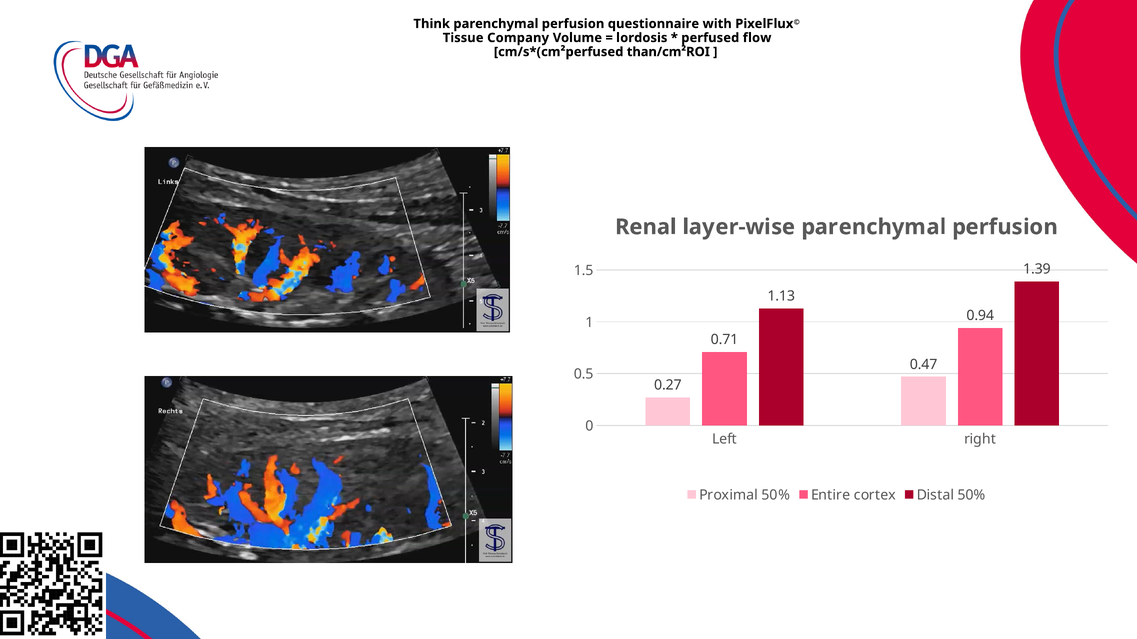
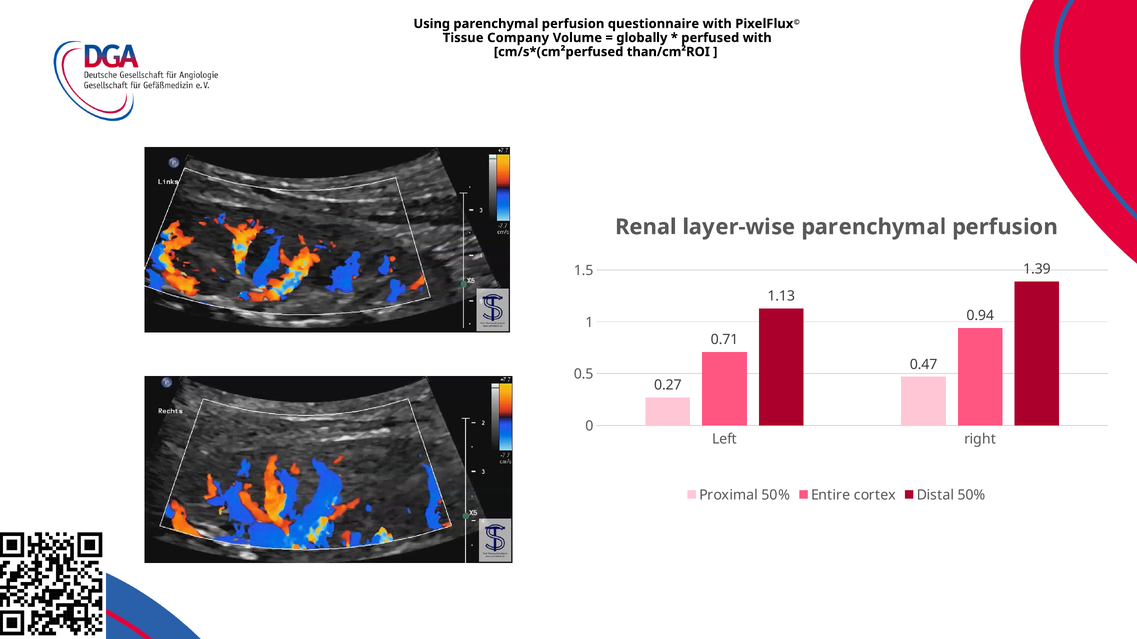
Think: Think -> Using
lordosis: lordosis -> globally
perfused flow: flow -> with
